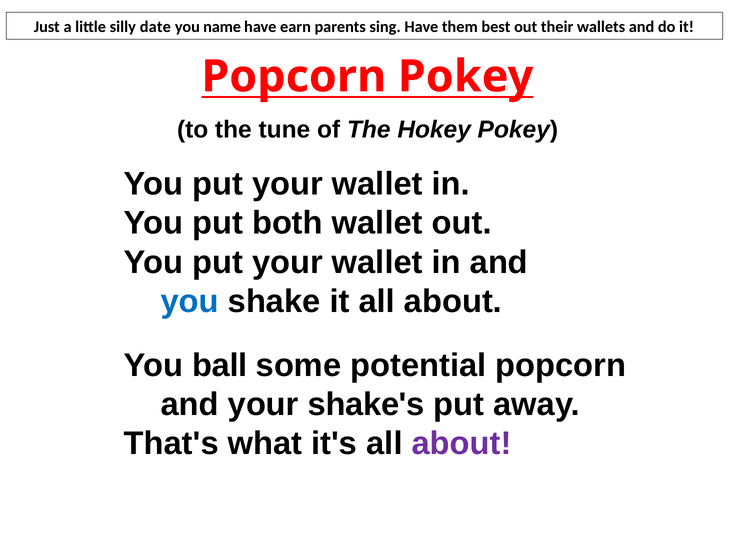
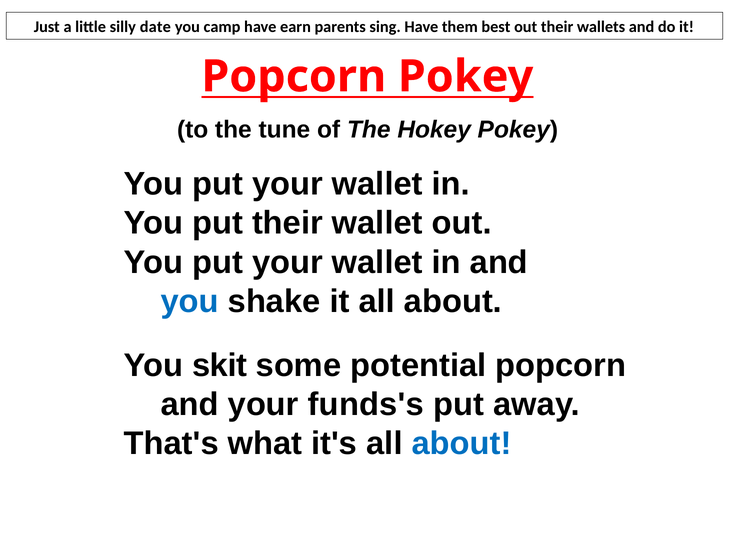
name: name -> camp
put both: both -> their
ball: ball -> skit
shake's: shake's -> funds's
about at (462, 444) colour: purple -> blue
